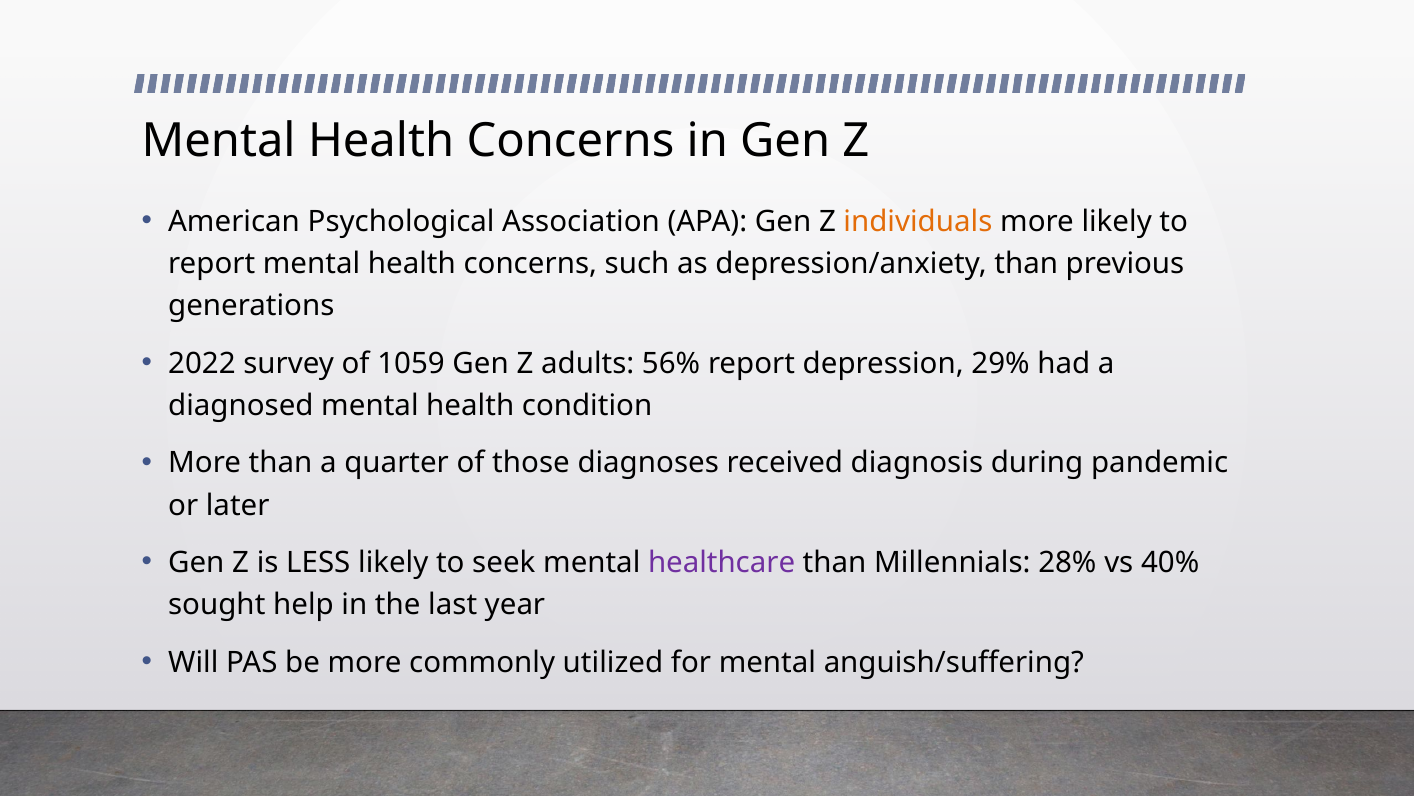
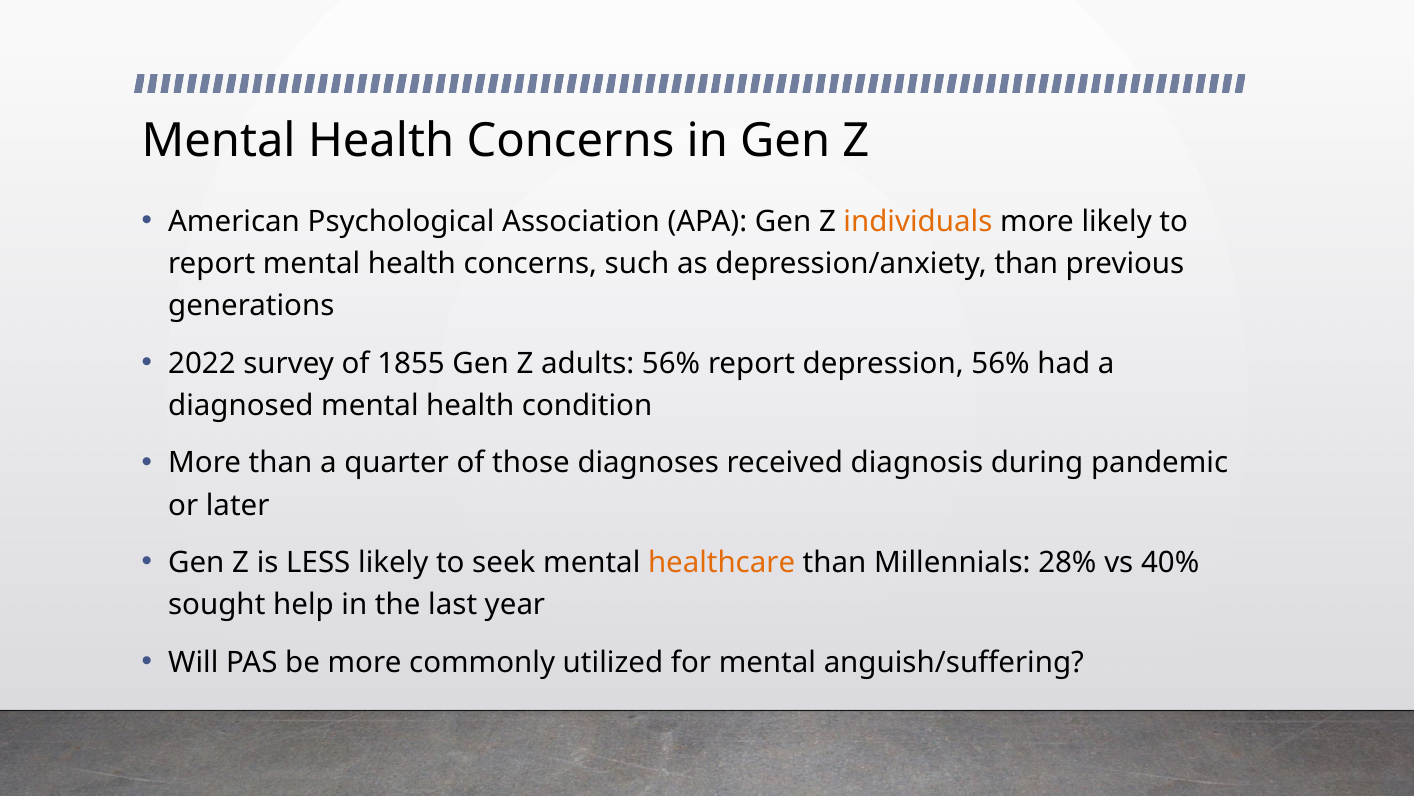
1059: 1059 -> 1855
depression 29%: 29% -> 56%
healthcare colour: purple -> orange
